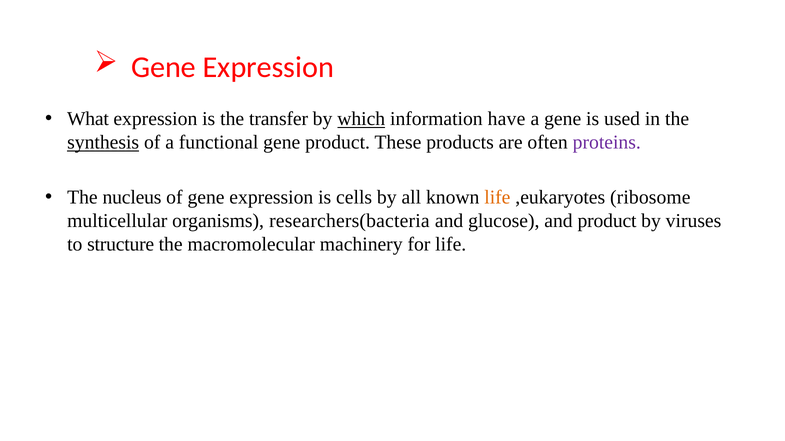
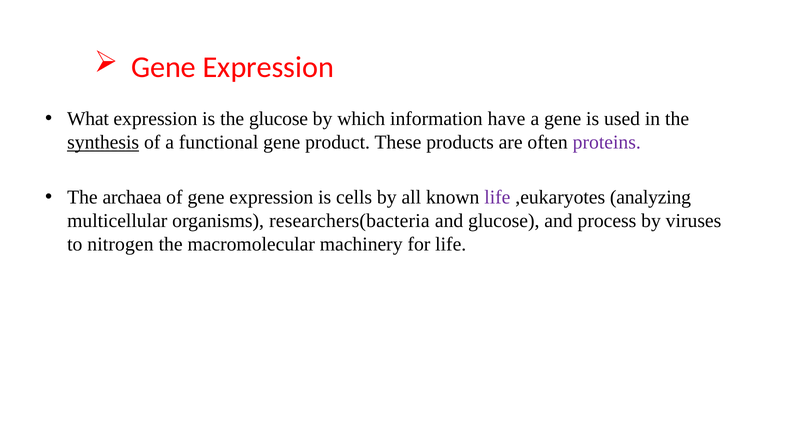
the transfer: transfer -> glucose
which underline: present -> none
nucleus: nucleus -> archaea
life at (497, 198) colour: orange -> purple
ribosome: ribosome -> analyzing
and product: product -> process
structure: structure -> nitrogen
